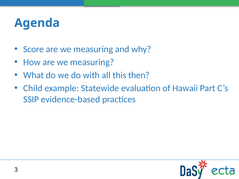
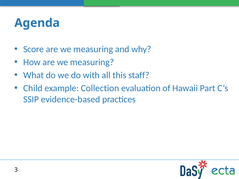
then: then -> staff
Statewide: Statewide -> Collection
